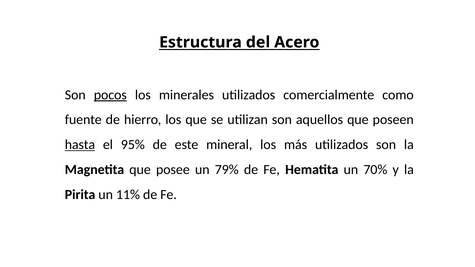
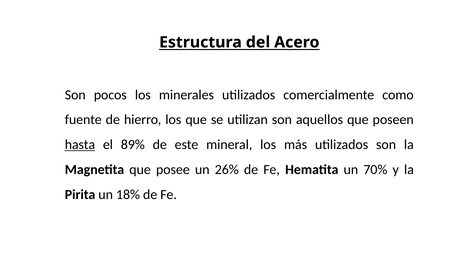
pocos underline: present -> none
95%: 95% -> 89%
79%: 79% -> 26%
11%: 11% -> 18%
